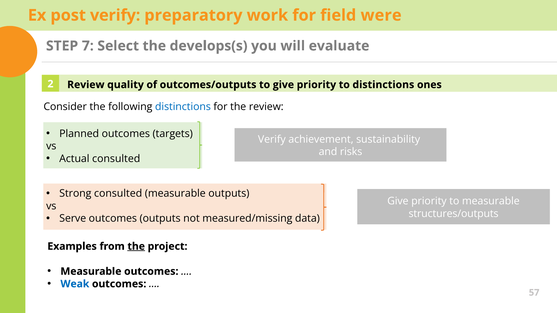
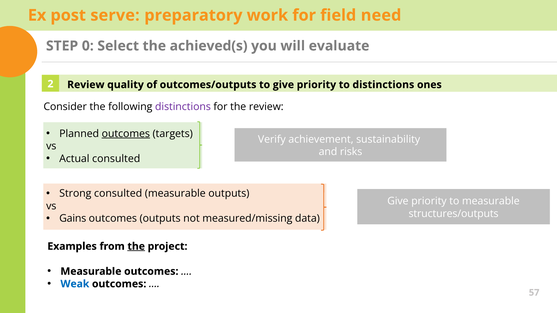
post verify: verify -> serve
were: were -> need
7: 7 -> 0
develops(s: develops(s -> achieved(s
distinctions at (183, 107) colour: blue -> purple
outcomes at (126, 134) underline: none -> present
Serve: Serve -> Gains
